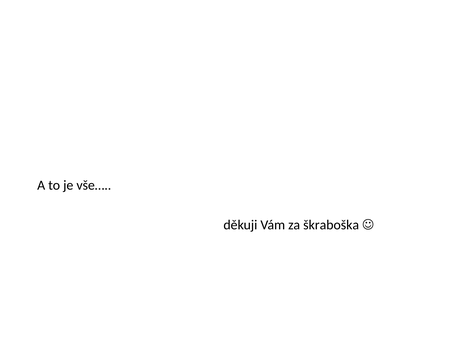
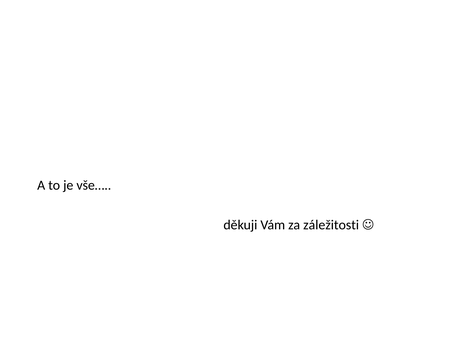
škraboška: škraboška -> záležitosti
